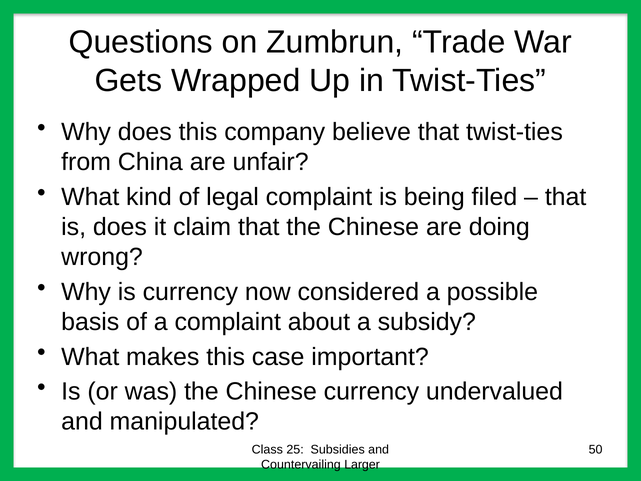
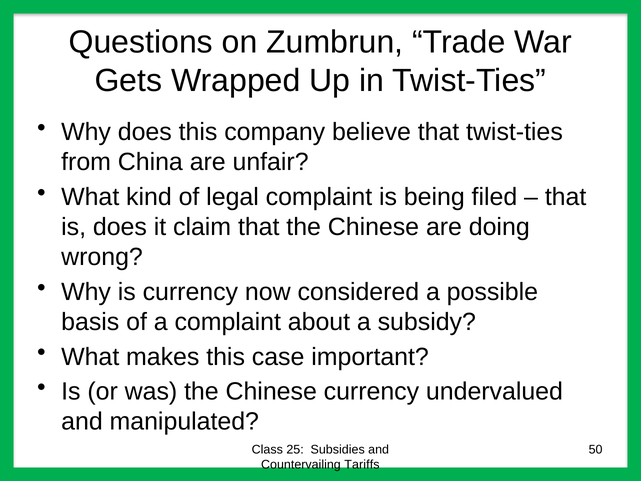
Larger: Larger -> Tariffs
